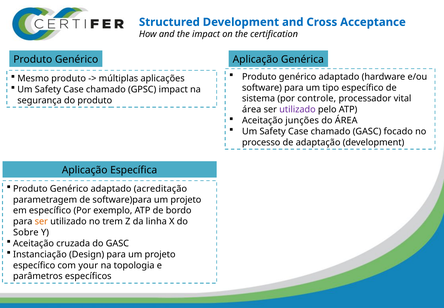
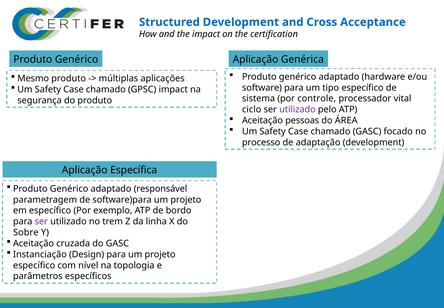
área at (252, 109): área -> ciclo
junções: junções -> pessoas
acreditação: acreditação -> responsável
ser at (41, 221) colour: orange -> purple
your: your -> nível
